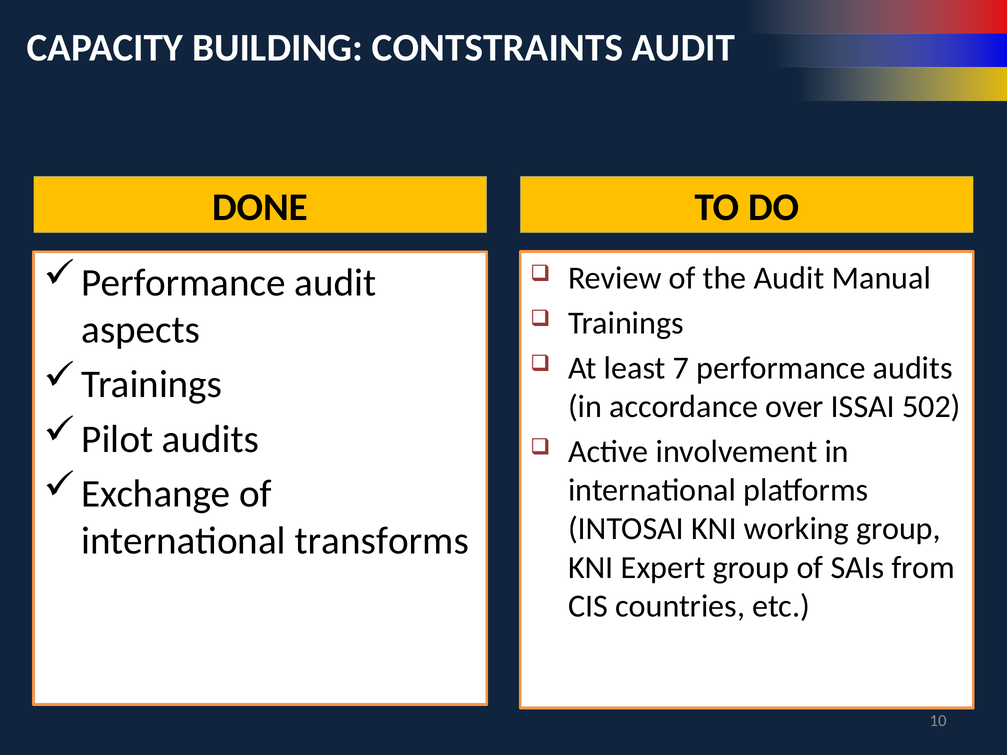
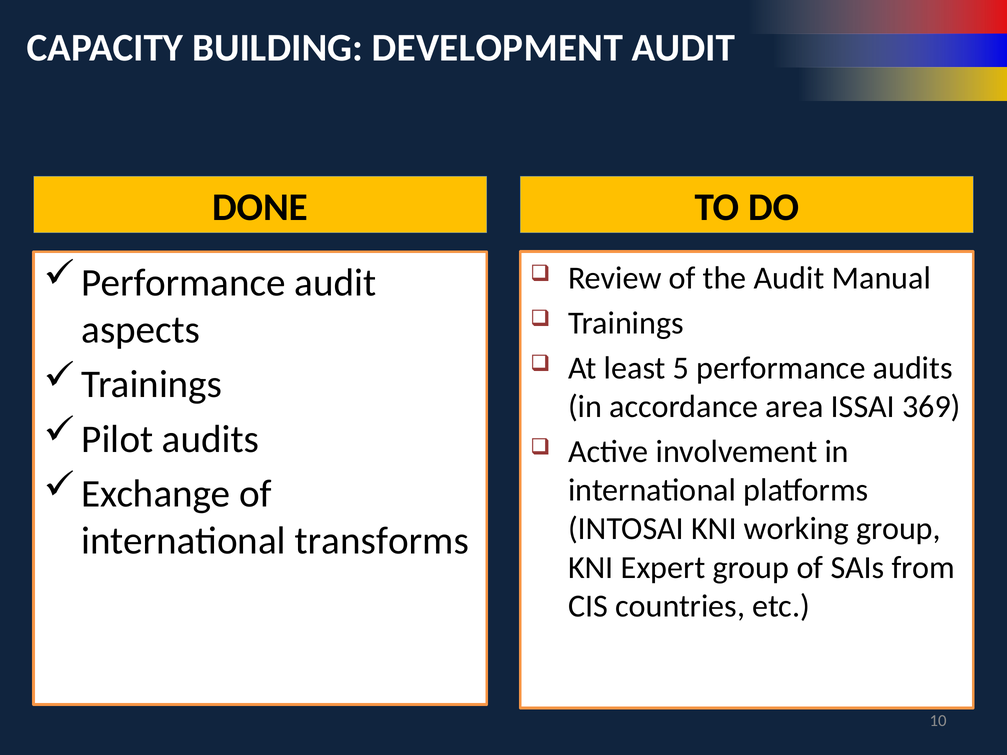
CONTSTRAINTS: CONTSTRAINTS -> DEVELOPMENT
7: 7 -> 5
over: over -> area
502: 502 -> 369
